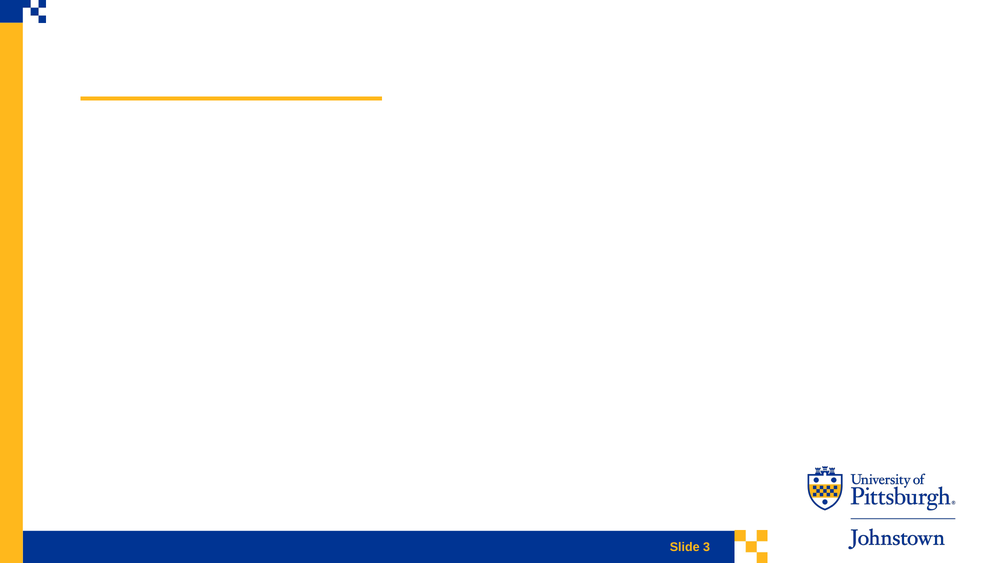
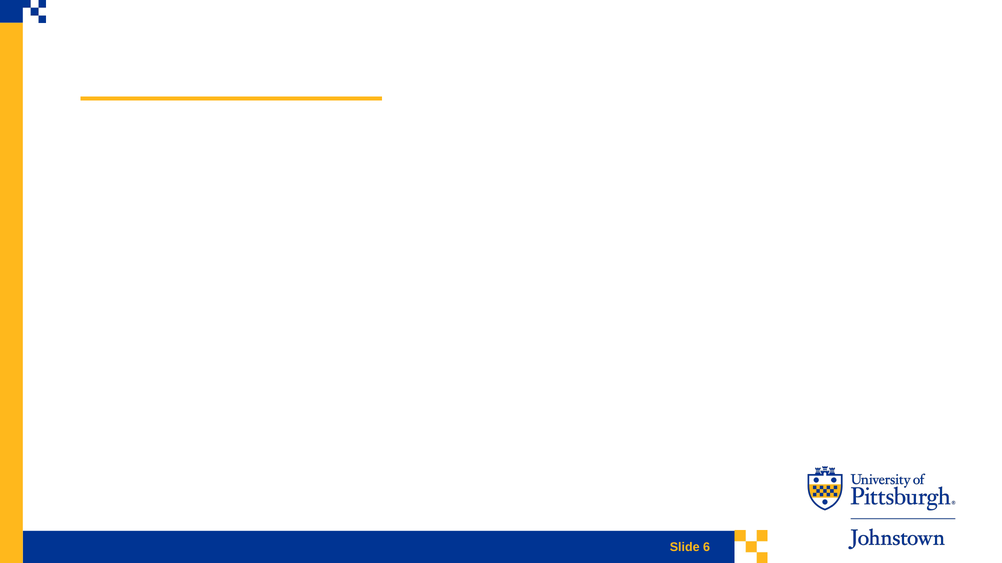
3: 3 -> 6
